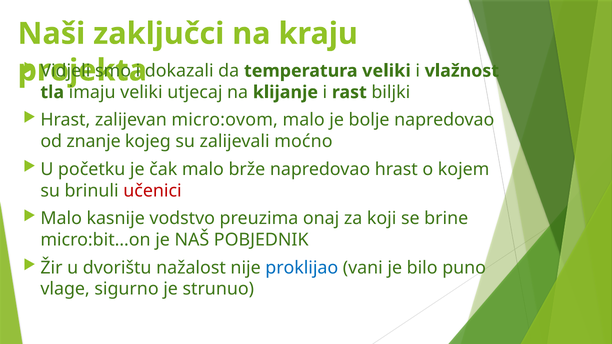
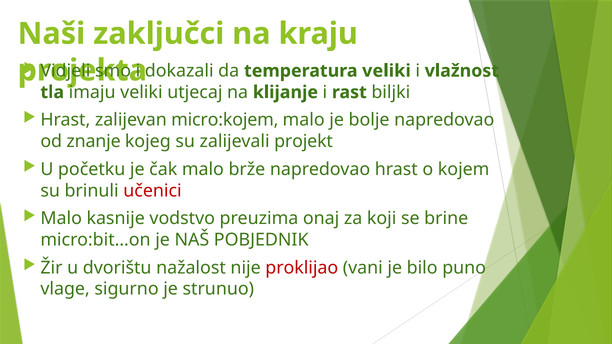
micro:ovom: micro:ovom -> micro:kojem
moćno: moćno -> projekt
proklijao colour: blue -> red
